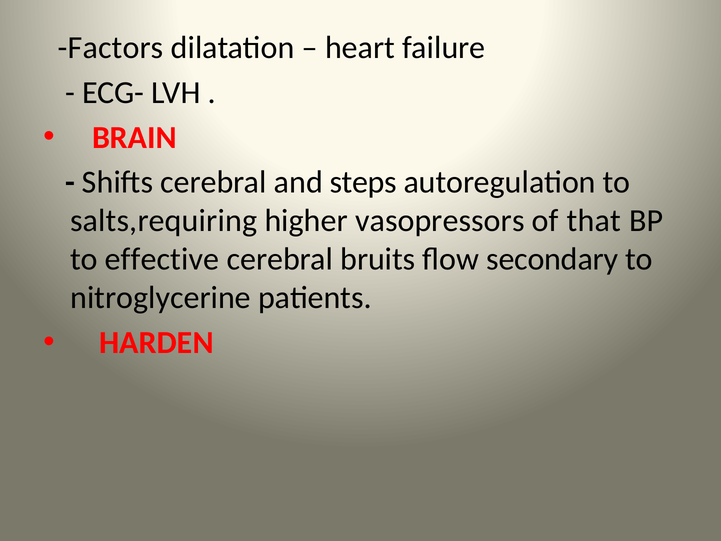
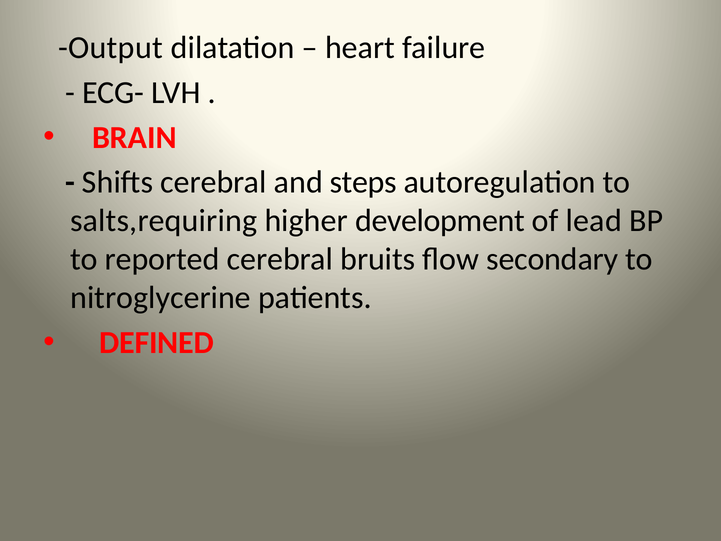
Factors: Factors -> Output
vasopressors: vasopressors -> development
that: that -> lead
effective: effective -> reported
HARDEN: HARDEN -> DEFINED
